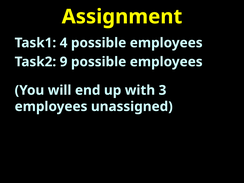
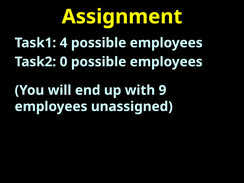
9: 9 -> 0
3: 3 -> 9
